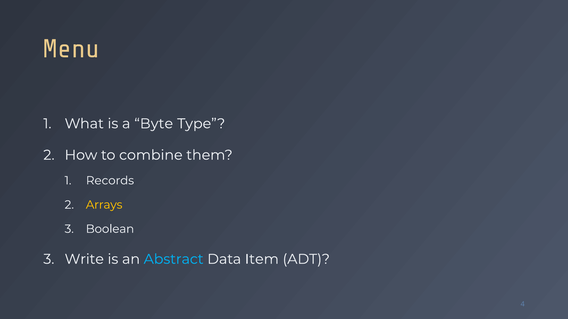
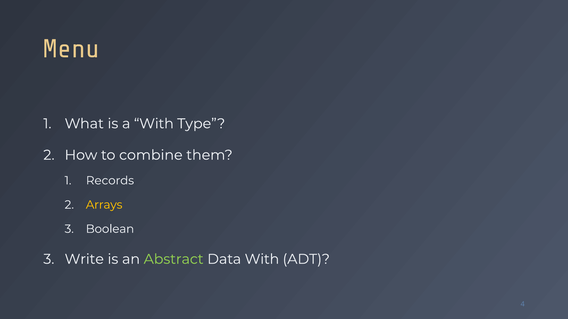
a Byte: Byte -> With
Abstract colour: light blue -> light green
Data Item: Item -> With
